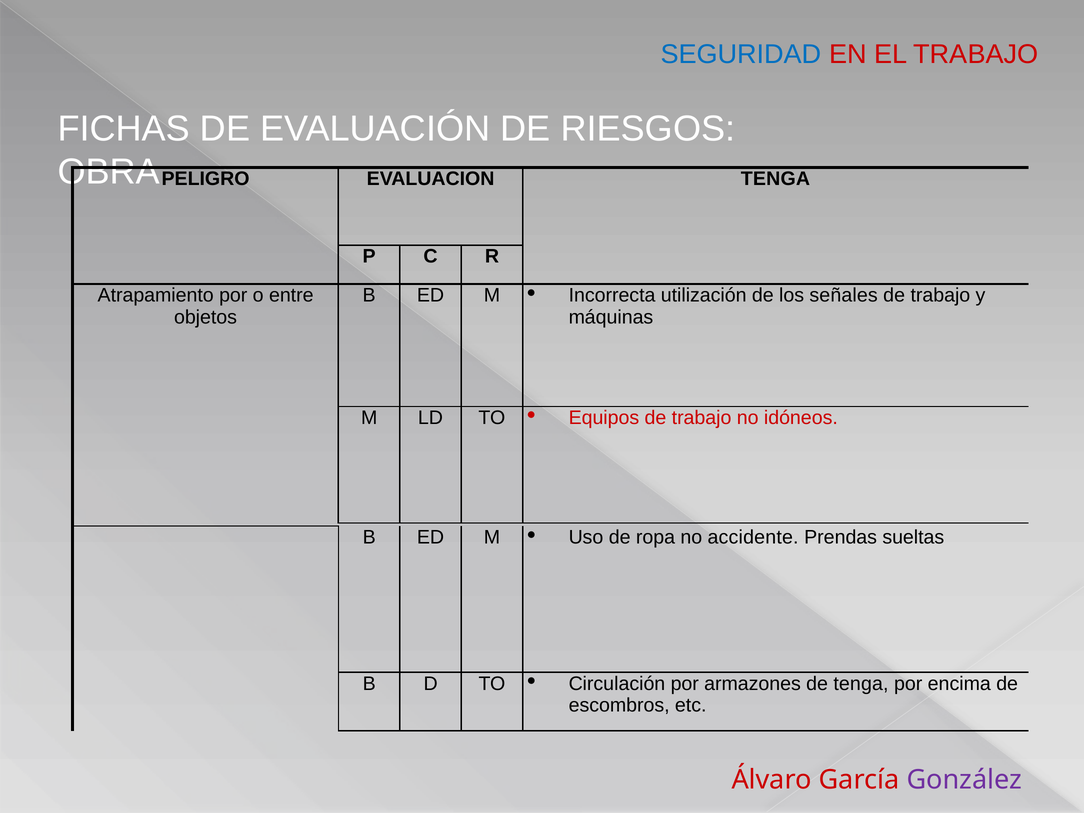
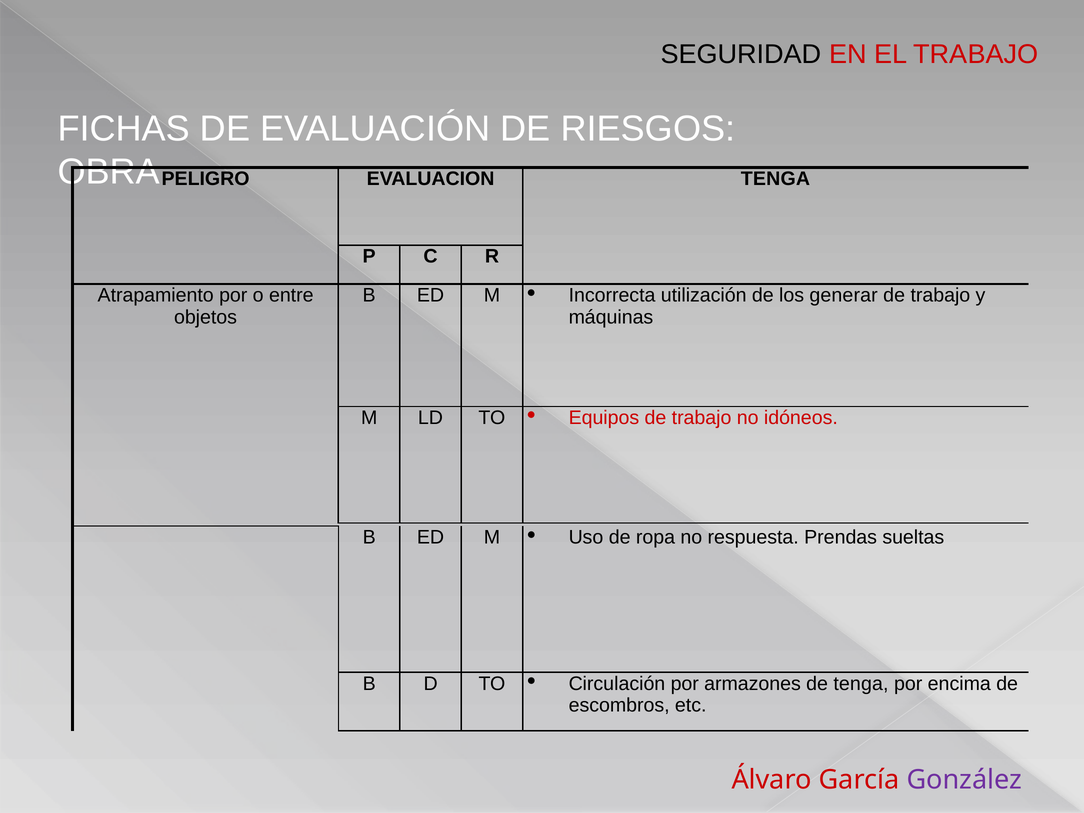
SEGURIDAD colour: blue -> black
señales: señales -> generar
accidente: accidente -> respuesta
